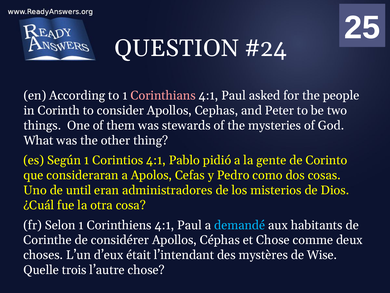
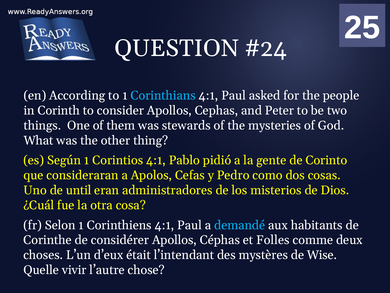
Corinthians colour: pink -> light blue
et Chose: Chose -> Folles
trois: trois -> vivir
